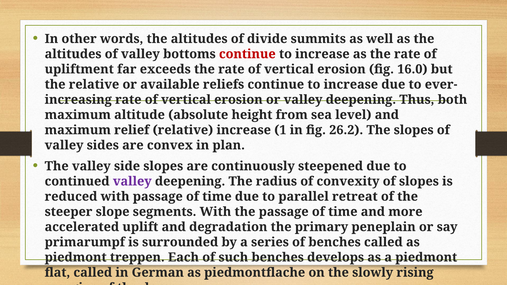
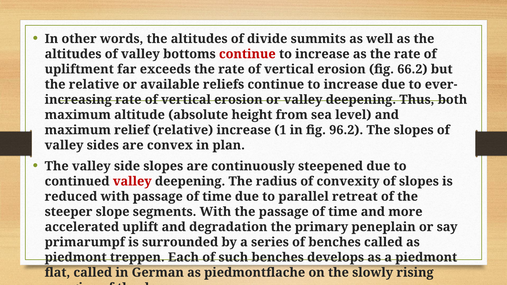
16.0: 16.0 -> 66.2
26.2: 26.2 -> 96.2
valley at (132, 181) colour: purple -> red
